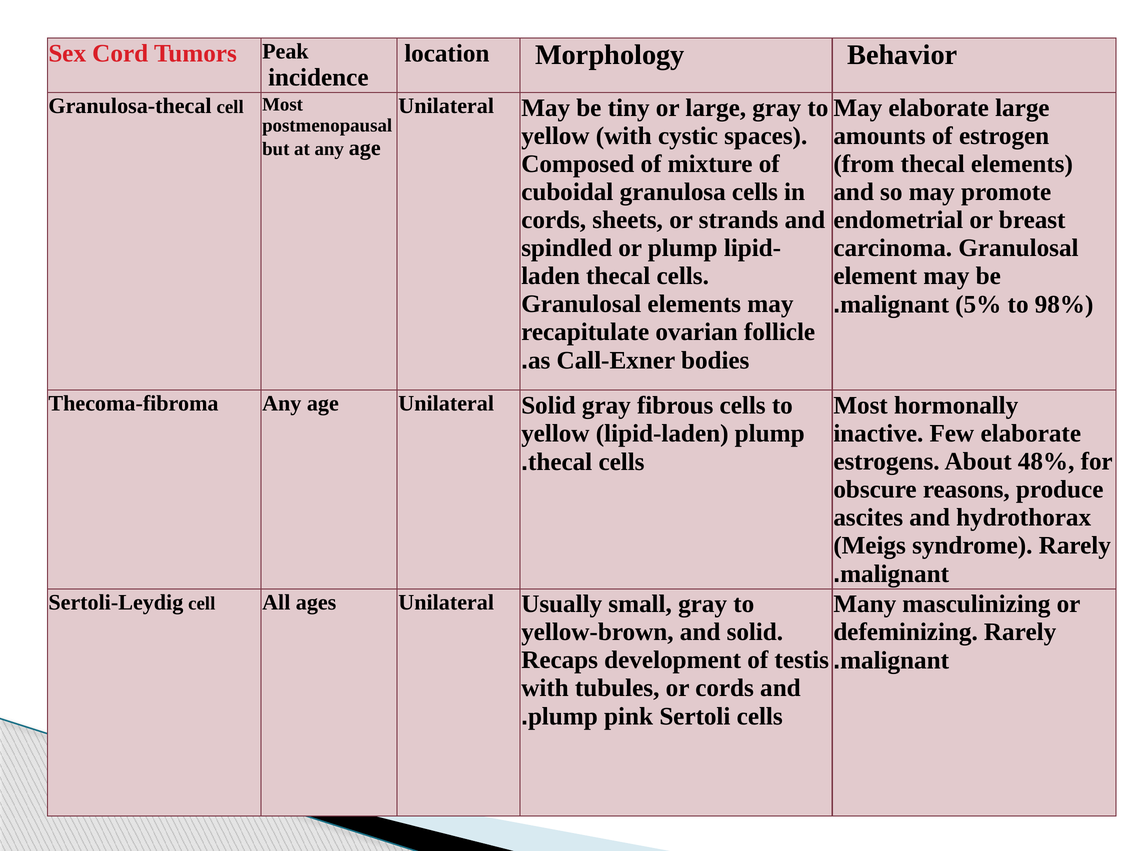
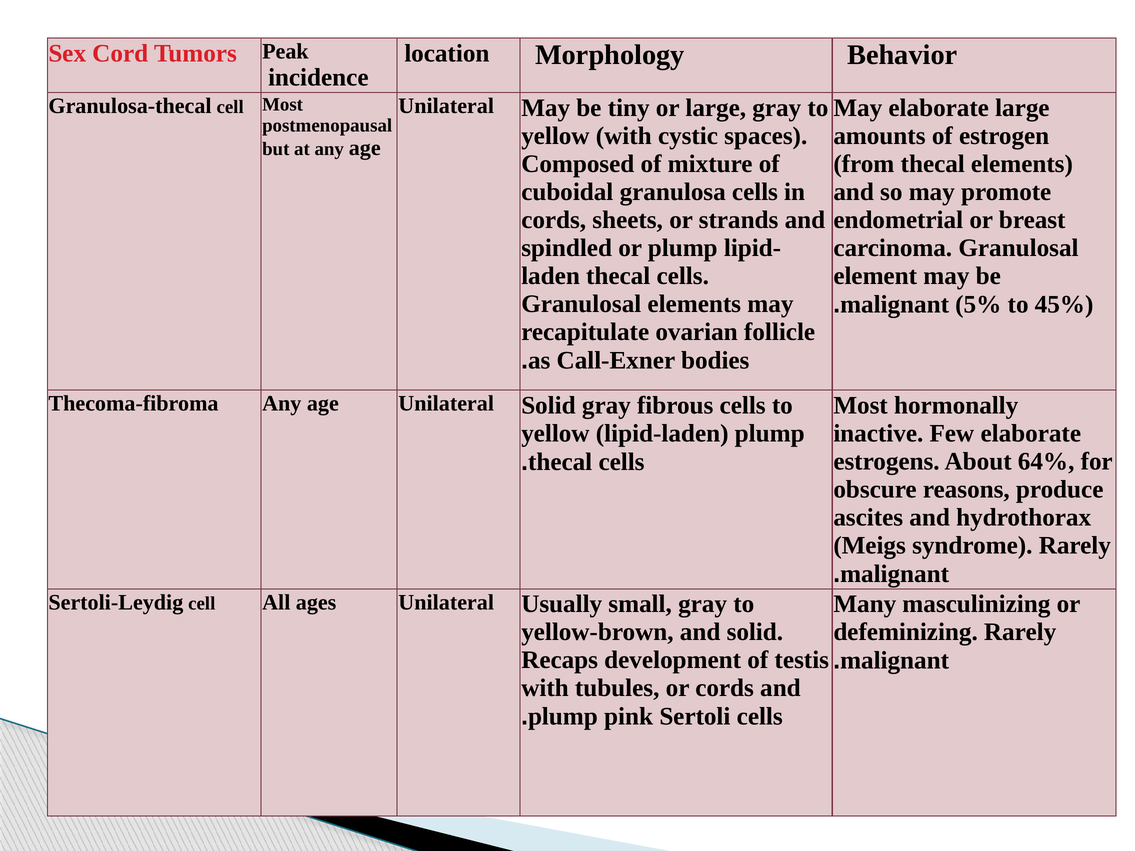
98%: 98% -> 45%
48%: 48% -> 64%
